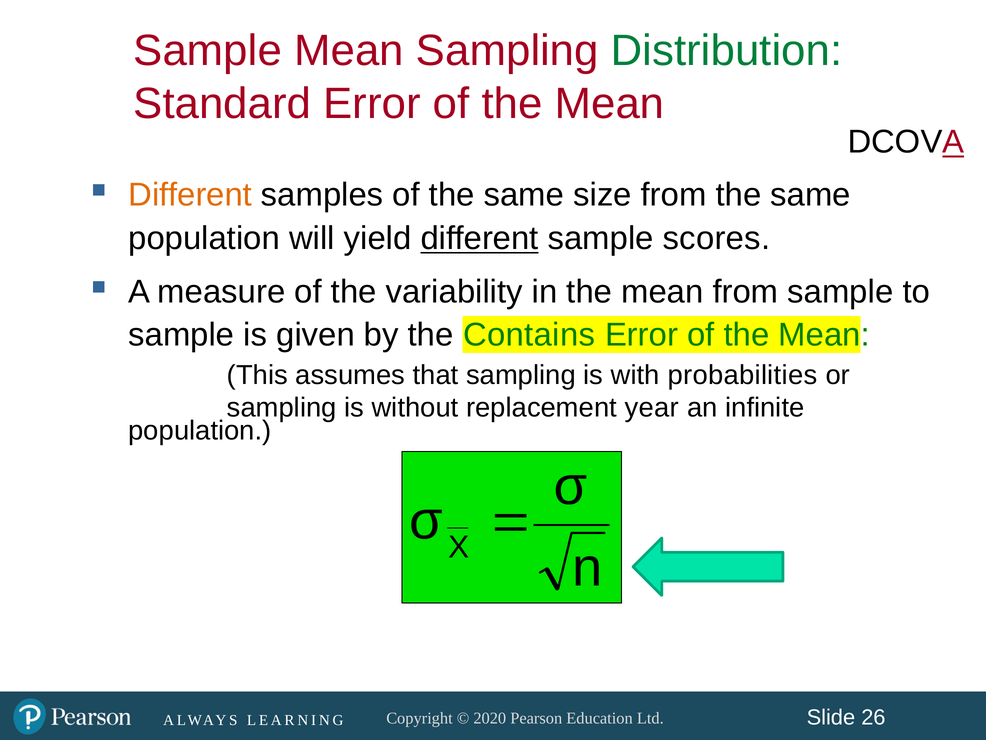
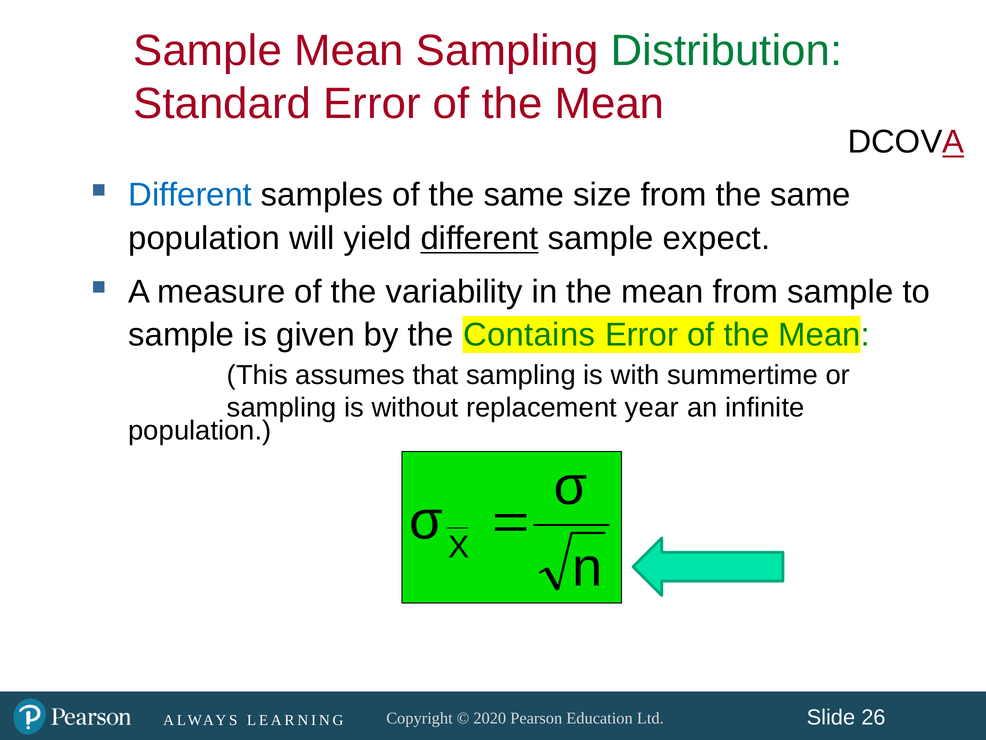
Different at (190, 195) colour: orange -> blue
scores: scores -> expect
probabilities: probabilities -> summertime
